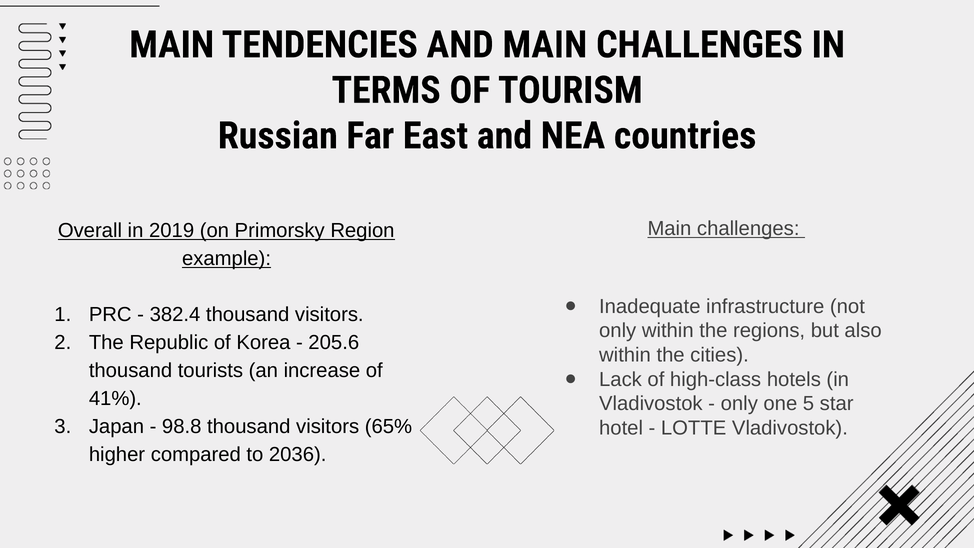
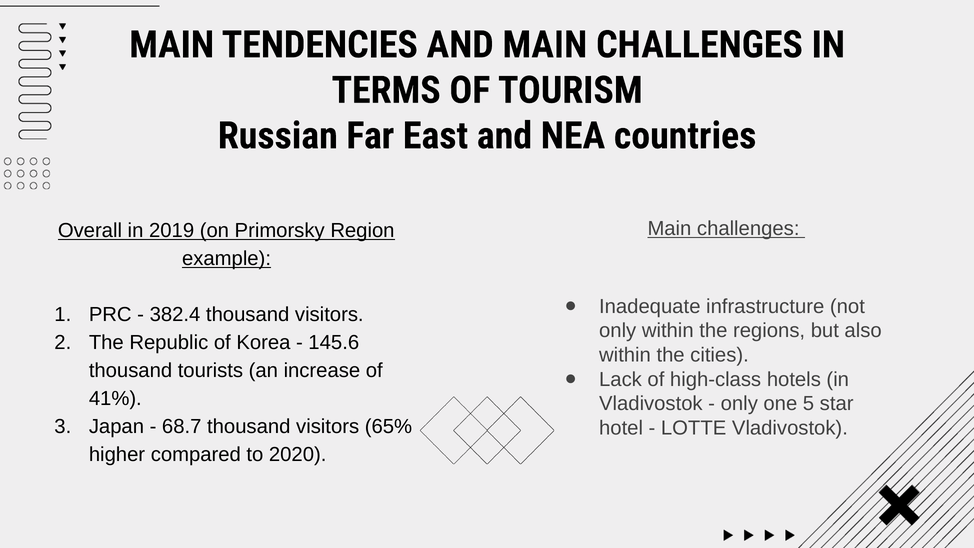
205.6: 205.6 -> 145.6
98.8: 98.8 -> 68.7
2036: 2036 -> 2020
